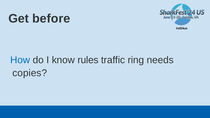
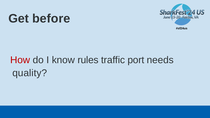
How colour: blue -> red
ring: ring -> port
copies: copies -> quality
